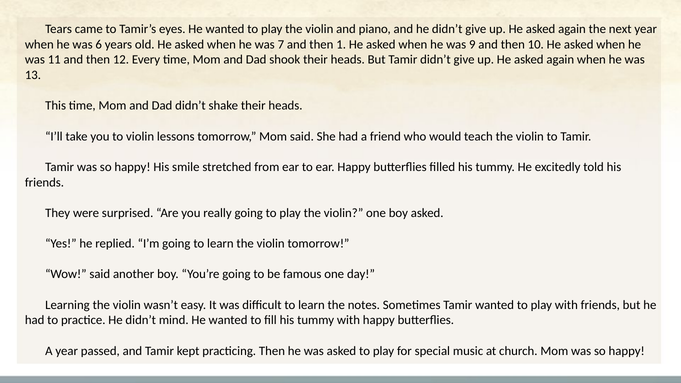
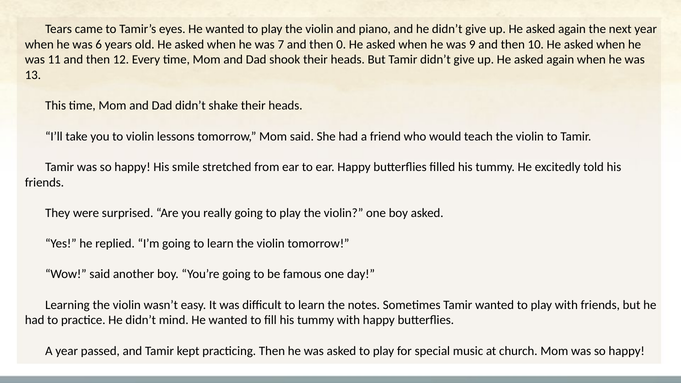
1: 1 -> 0
